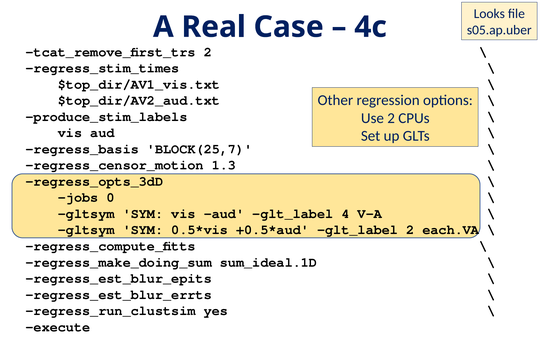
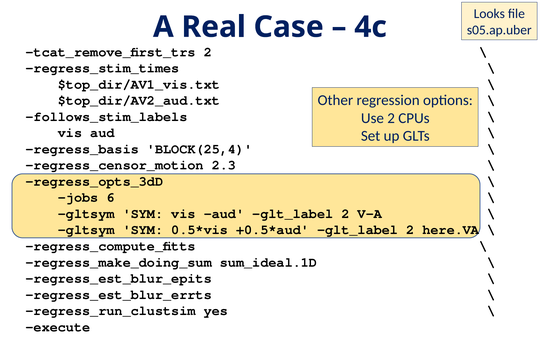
produce_stim_labels: produce_stim_labels -> follows_stim_labels
BLOCK(25,7: BLOCK(25,7 -> BLOCK(25,4
1.3: 1.3 -> 2.3
0: 0 -> 6
aud glt_label 4: 4 -> 2
each.VA: each.VA -> here.VA
